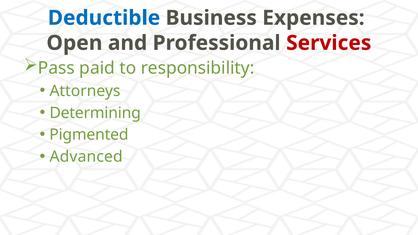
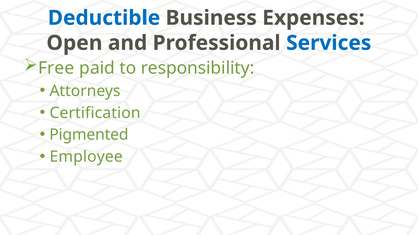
Services colour: red -> blue
Pass: Pass -> Free
Determining: Determining -> Certification
Advanced: Advanced -> Employee
